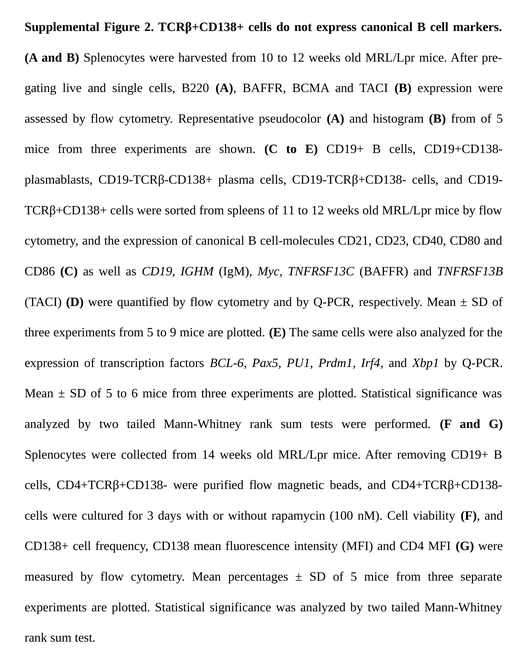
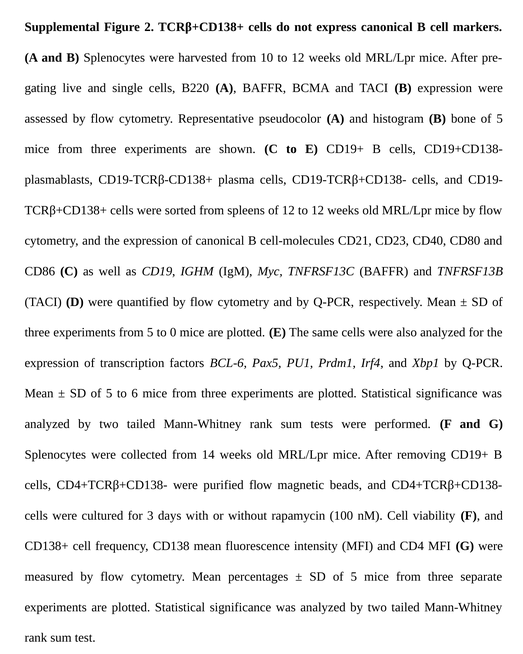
B from: from -> bone
of 11: 11 -> 12
9: 9 -> 0
